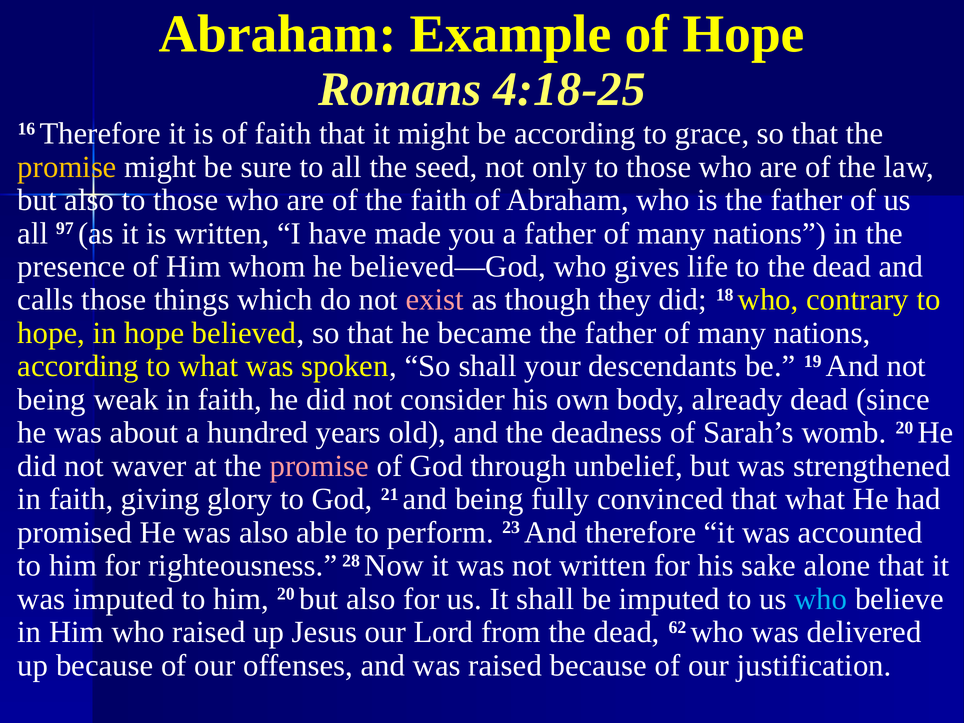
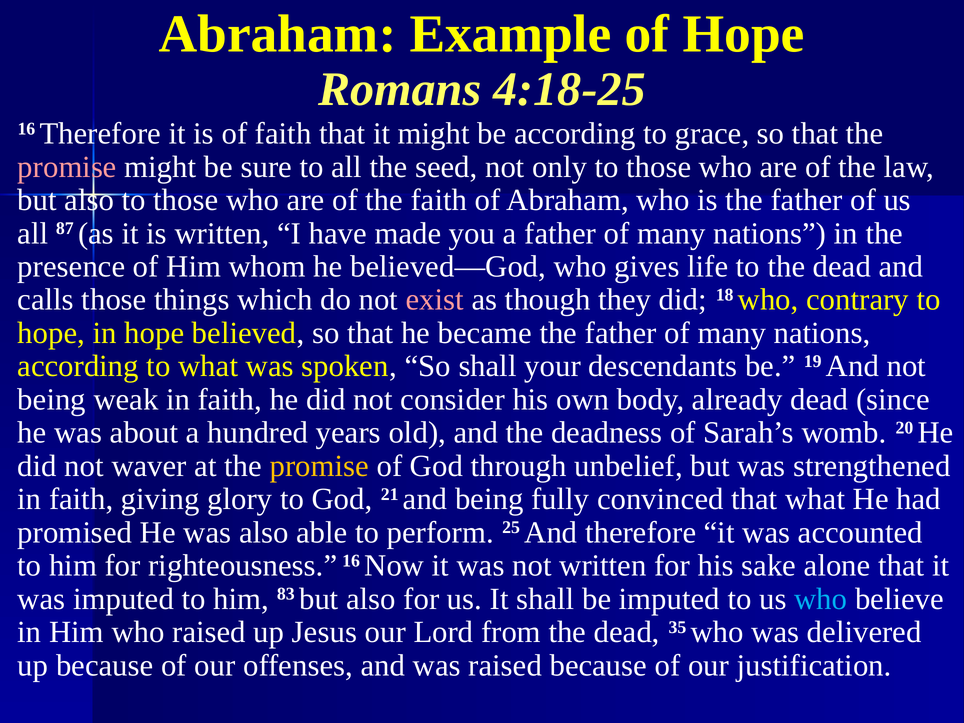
promise at (67, 167) colour: yellow -> pink
97: 97 -> 87
promise at (319, 466) colour: pink -> yellow
23: 23 -> 25
righteousness 28: 28 -> 16
him 20: 20 -> 83
62: 62 -> 35
